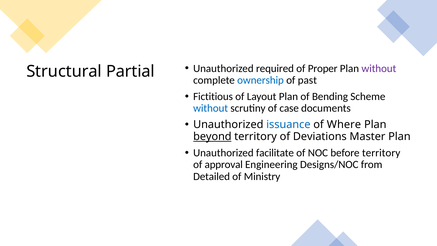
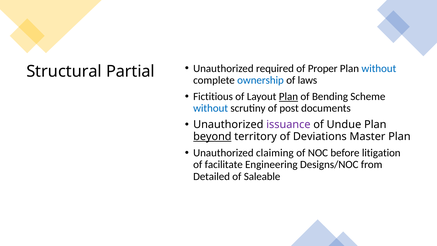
without at (379, 68) colour: purple -> blue
past: past -> laws
Plan at (288, 96) underline: none -> present
case: case -> post
issuance colour: blue -> purple
Where: Where -> Undue
facilitate: facilitate -> claiming
before territory: territory -> litigation
approval: approval -> facilitate
Ministry: Ministry -> Saleable
